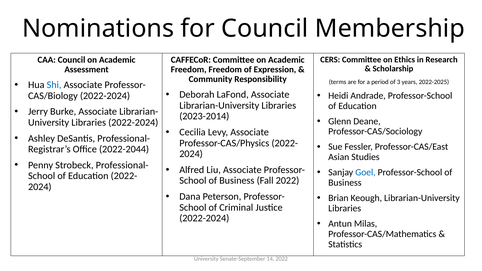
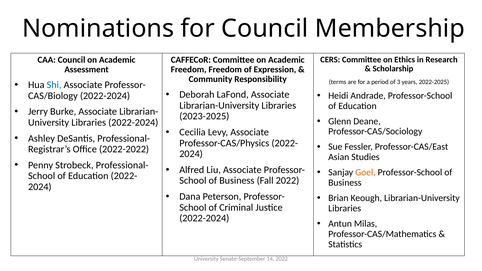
2023-2014: 2023-2014 -> 2023-2025
2022-2044: 2022-2044 -> 2022-2022
Goel colour: blue -> orange
